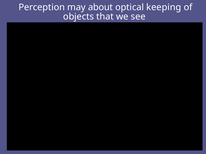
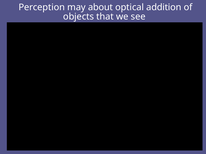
keeping: keeping -> addition
